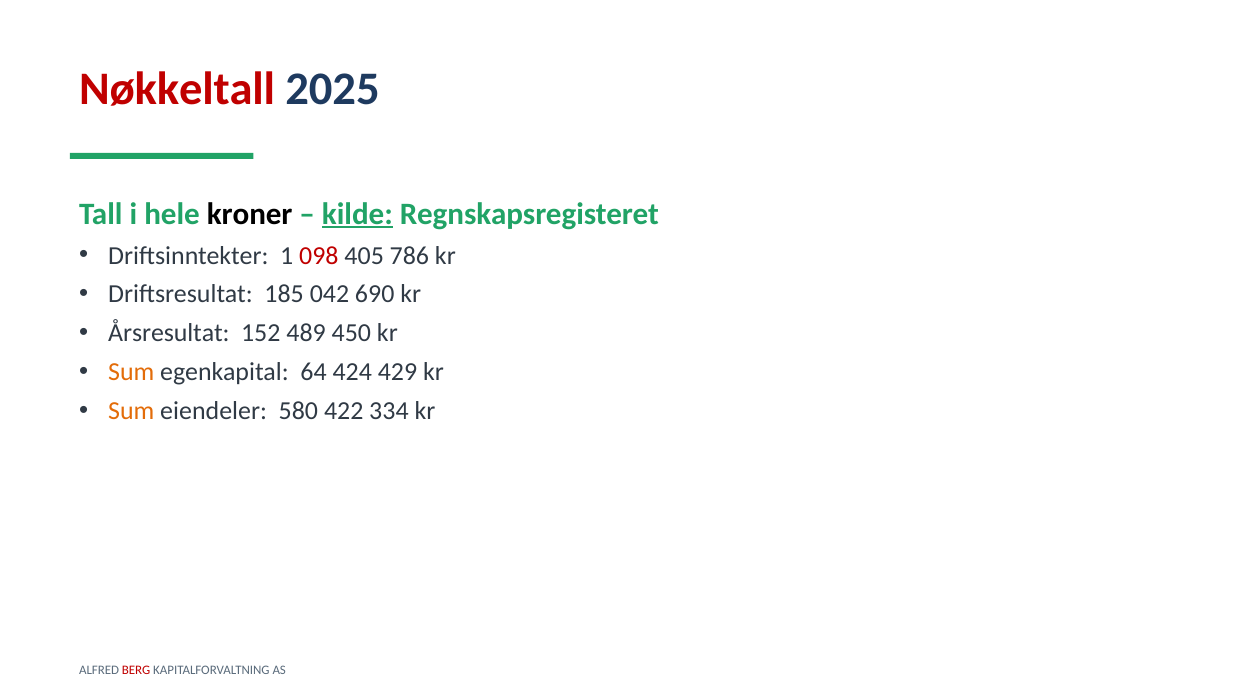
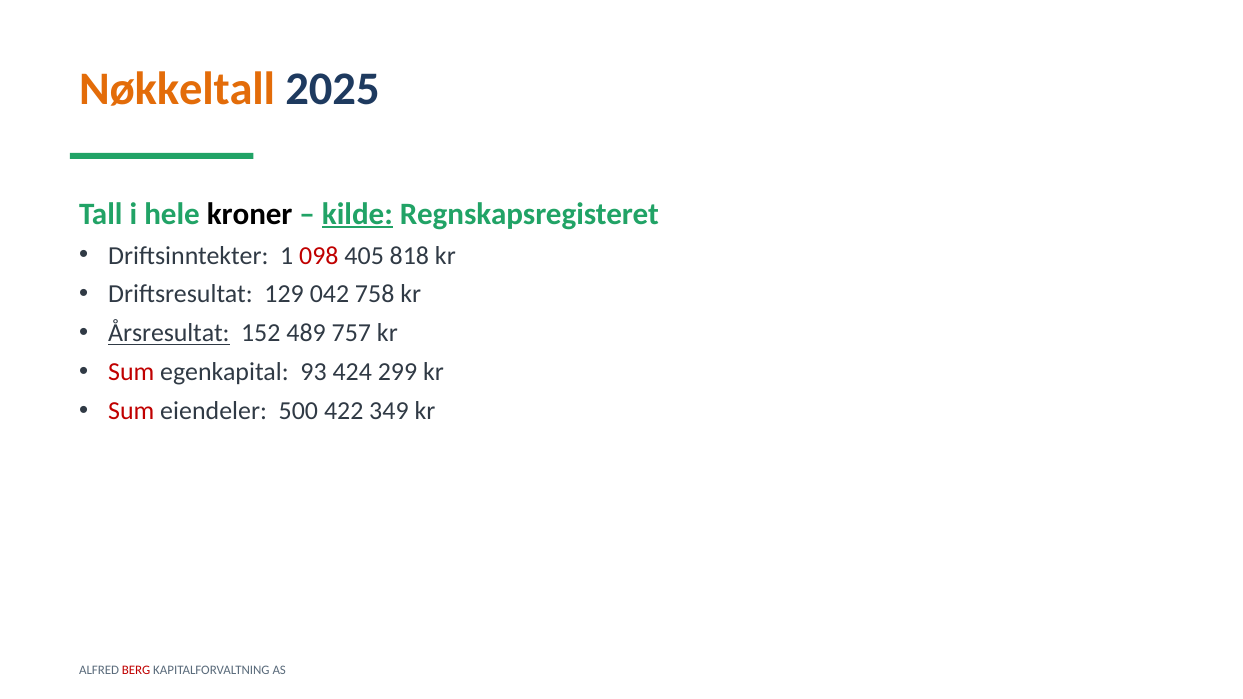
Nøkkeltall colour: red -> orange
786: 786 -> 818
185: 185 -> 129
690: 690 -> 758
Årsresultat underline: none -> present
450: 450 -> 757
Sum at (131, 372) colour: orange -> red
64: 64 -> 93
429: 429 -> 299
Sum at (131, 411) colour: orange -> red
580: 580 -> 500
334: 334 -> 349
